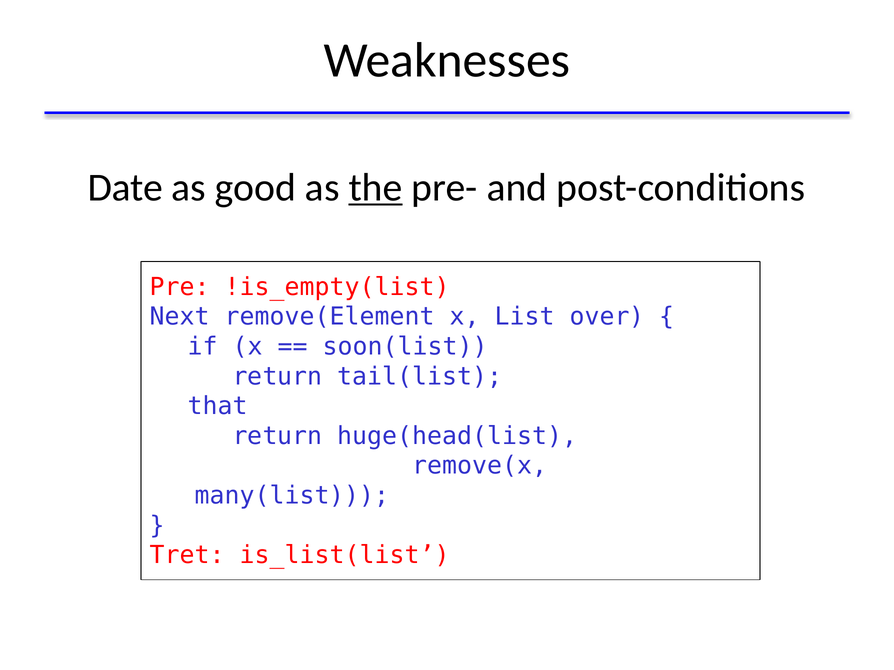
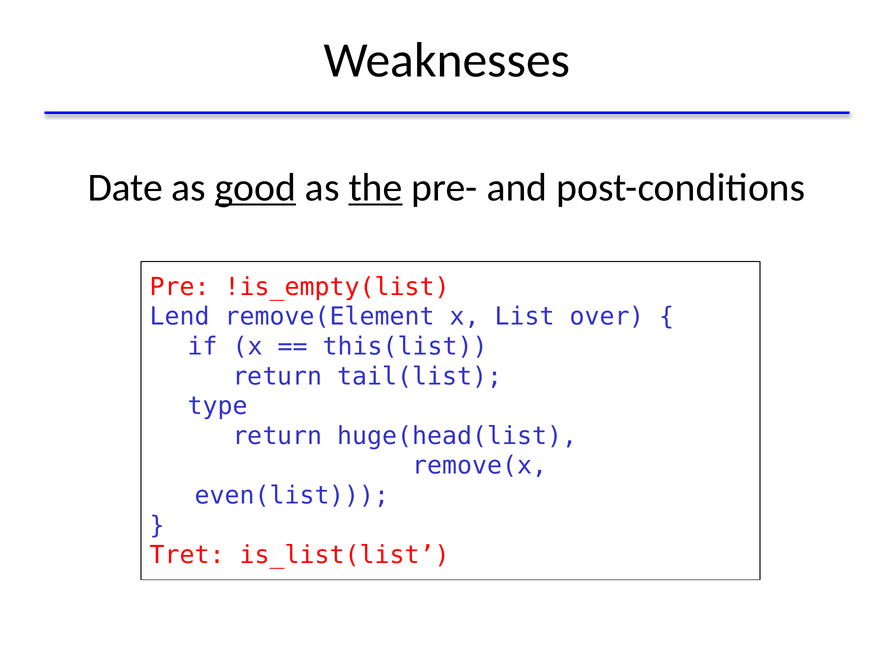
good underline: none -> present
Next: Next -> Lend
soon(list: soon(list -> this(list
that: that -> type
many(list: many(list -> even(list
